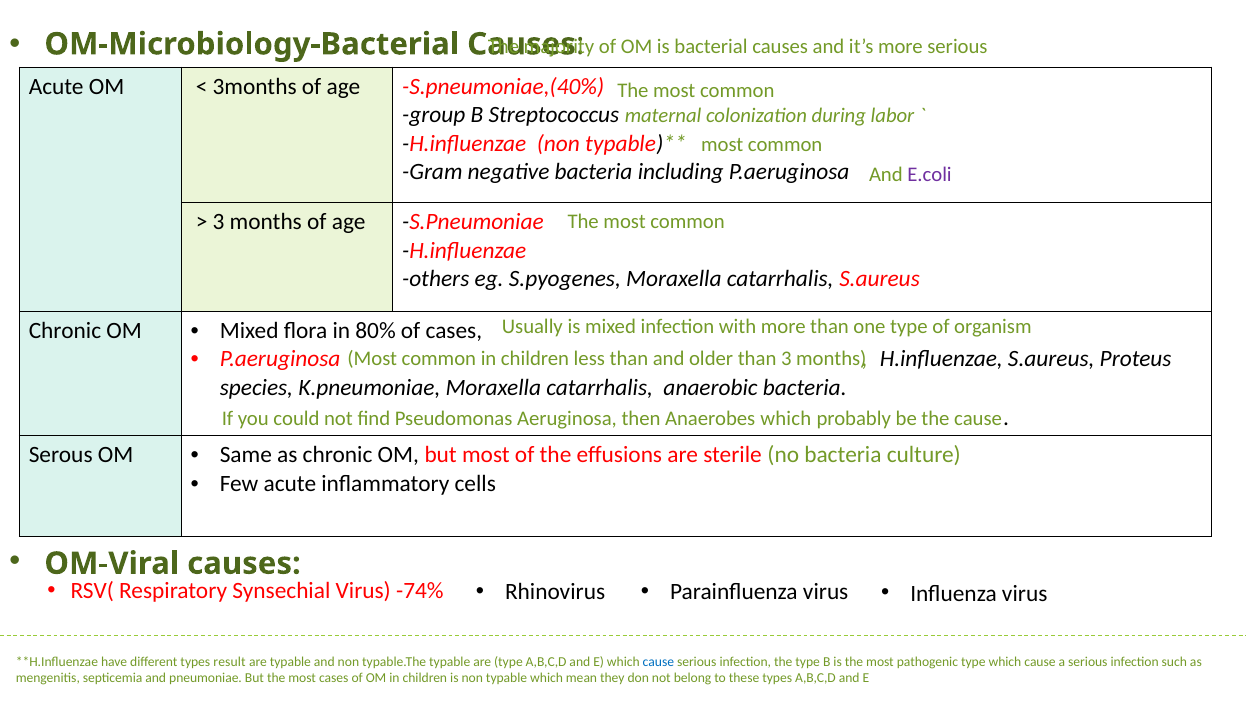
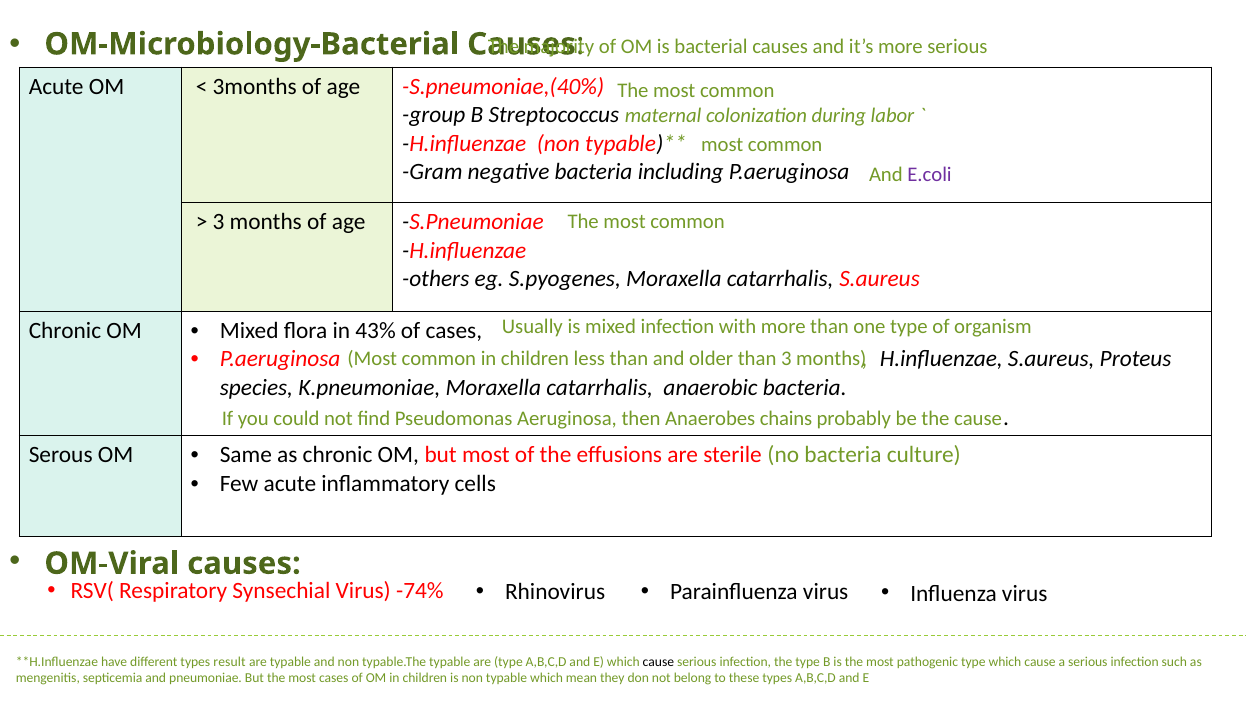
80%: 80% -> 43%
Anaerobes which: which -> chains
cause at (658, 662) colour: blue -> black
